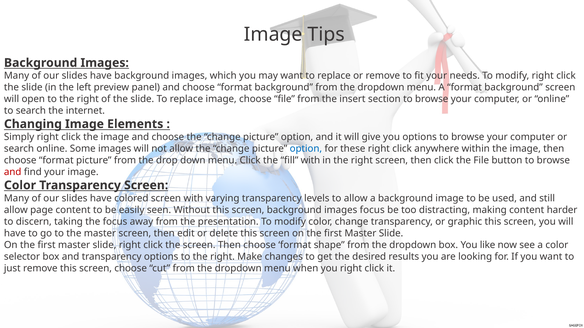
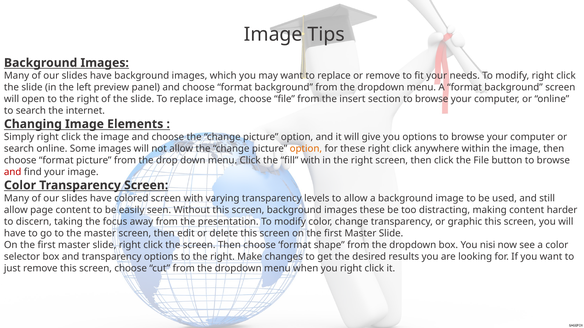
option at (306, 149) colour: blue -> orange
images focus: focus -> these
like: like -> nisi
